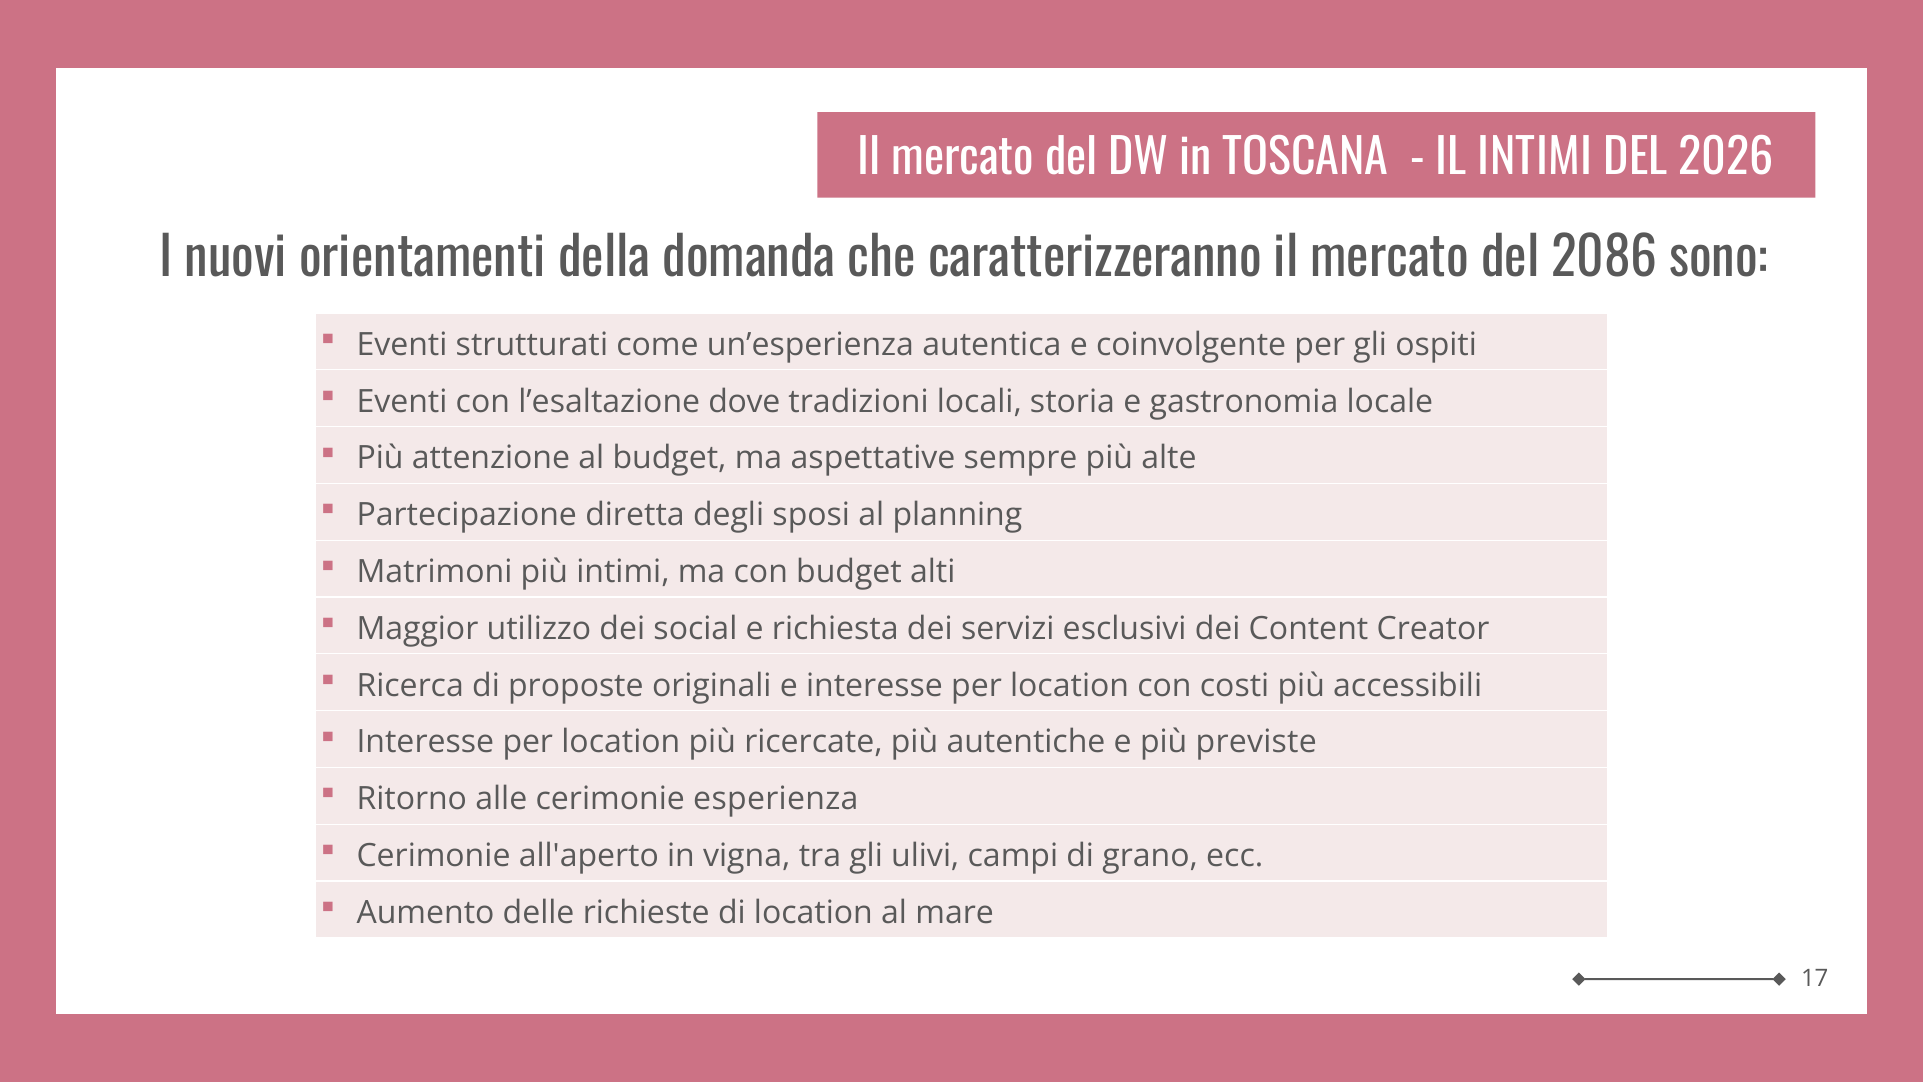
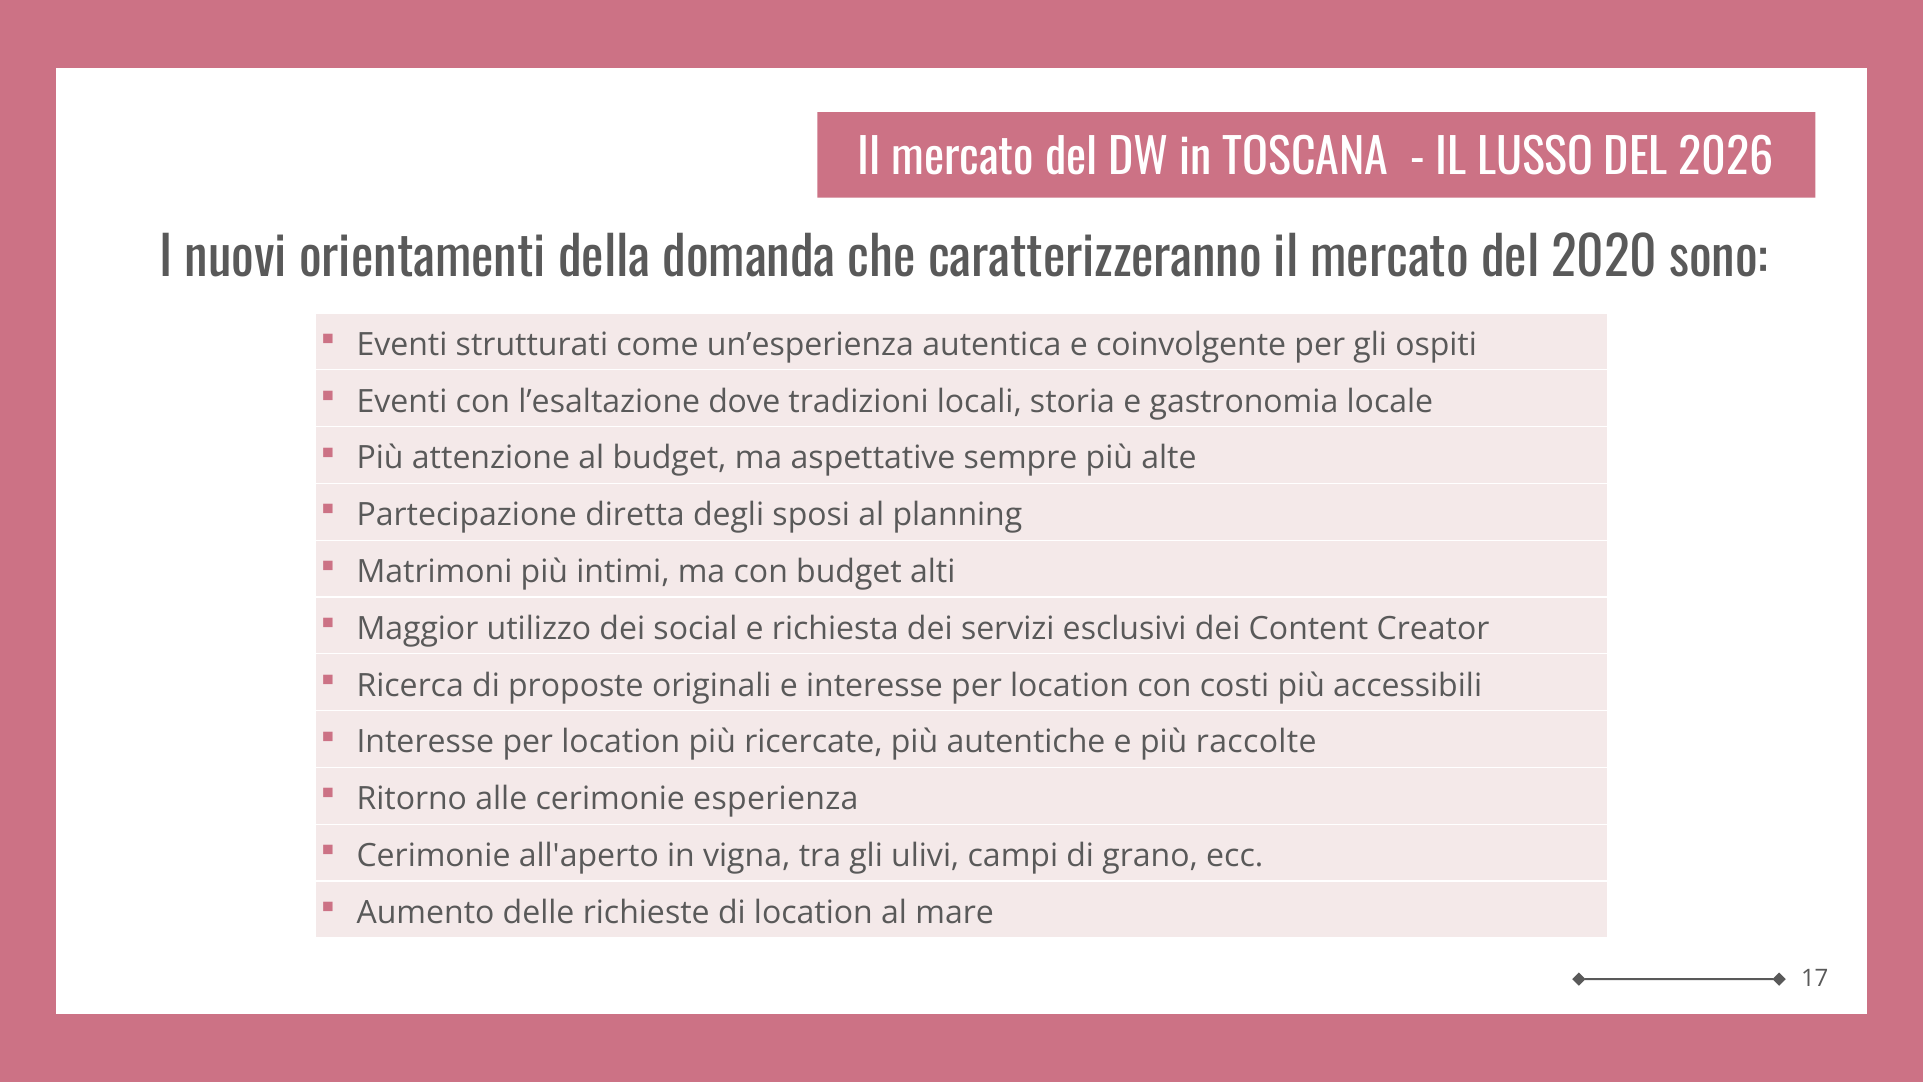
IL INTIMI: INTIMI -> LUSSO
2086: 2086 -> 2020
previste: previste -> raccolte
